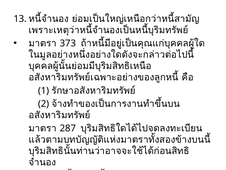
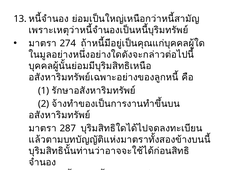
373: 373 -> 274
